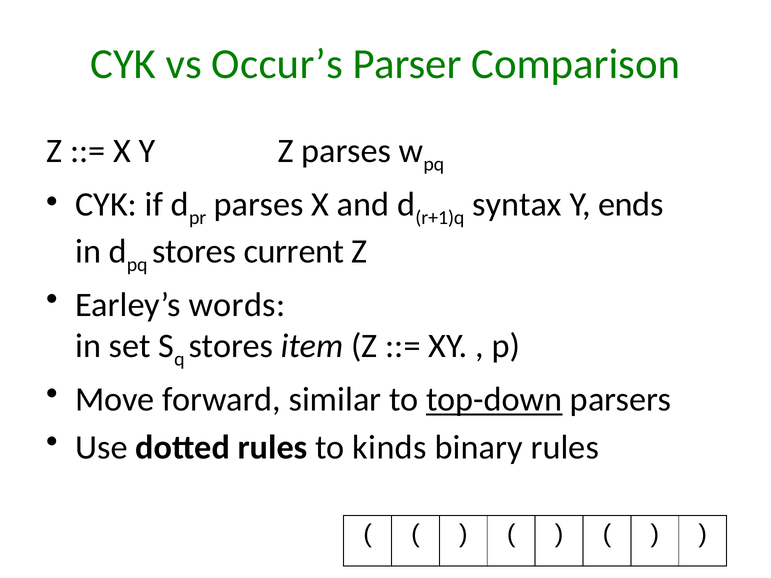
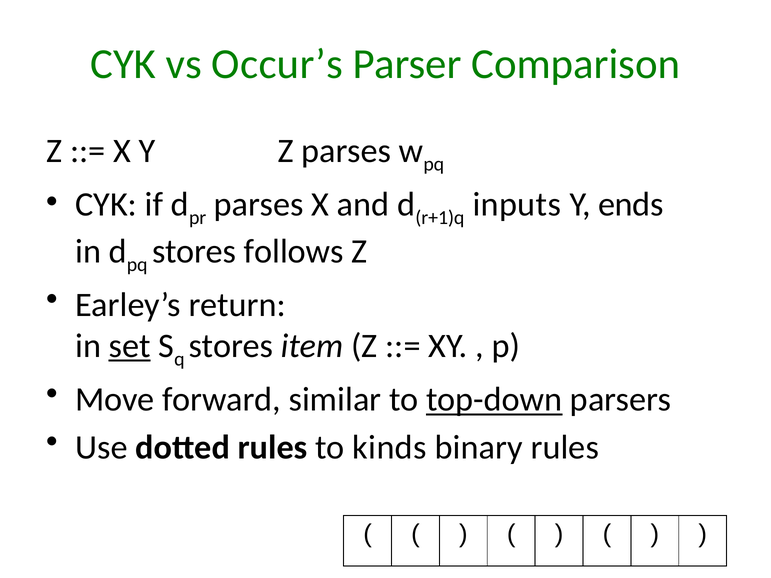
syntax: syntax -> inputs
current: current -> follows
words: words -> return
set underline: none -> present
